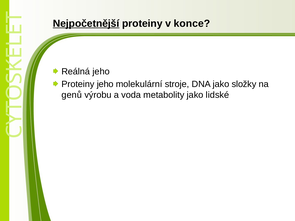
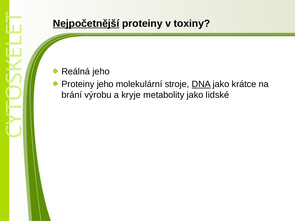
konce: konce -> toxiny
DNA underline: none -> present
složky: složky -> krátce
genů: genů -> brání
voda: voda -> kryje
